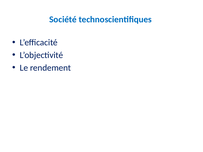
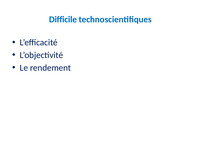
Société: Société -> Difficile
